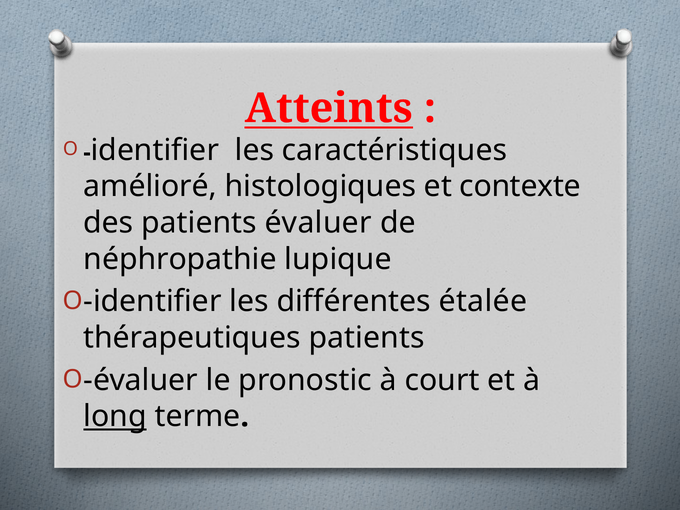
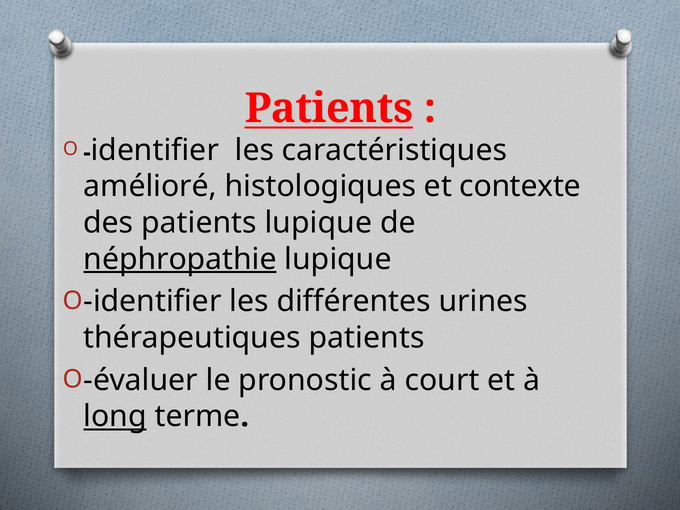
Atteints at (329, 108): Atteints -> Patients
patients évaluer: évaluer -> lupique
néphropathie underline: none -> present
étalée: étalée -> urines
